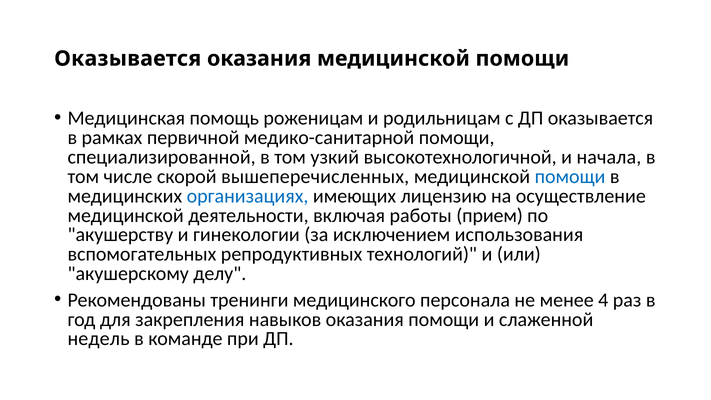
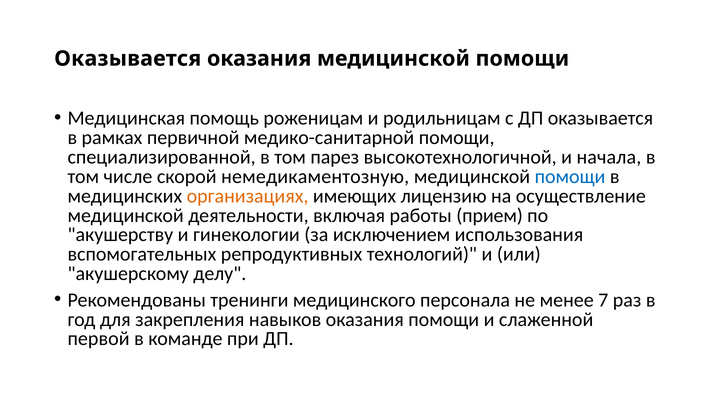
узкий: узкий -> парез
вышеперечисленных: вышеперечисленных -> немедикаментозную
организациях colour: blue -> orange
4: 4 -> 7
недель: недель -> первой
